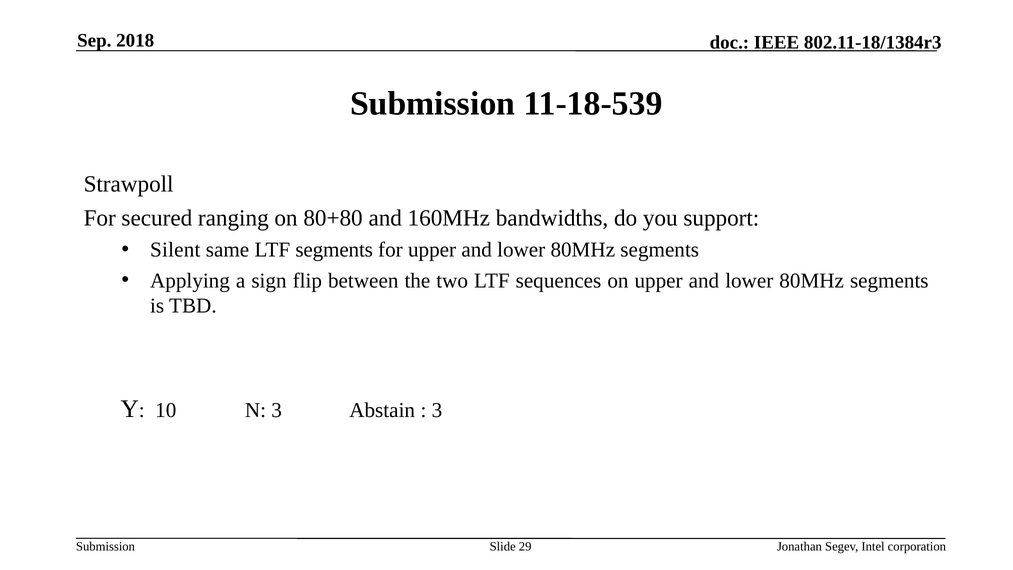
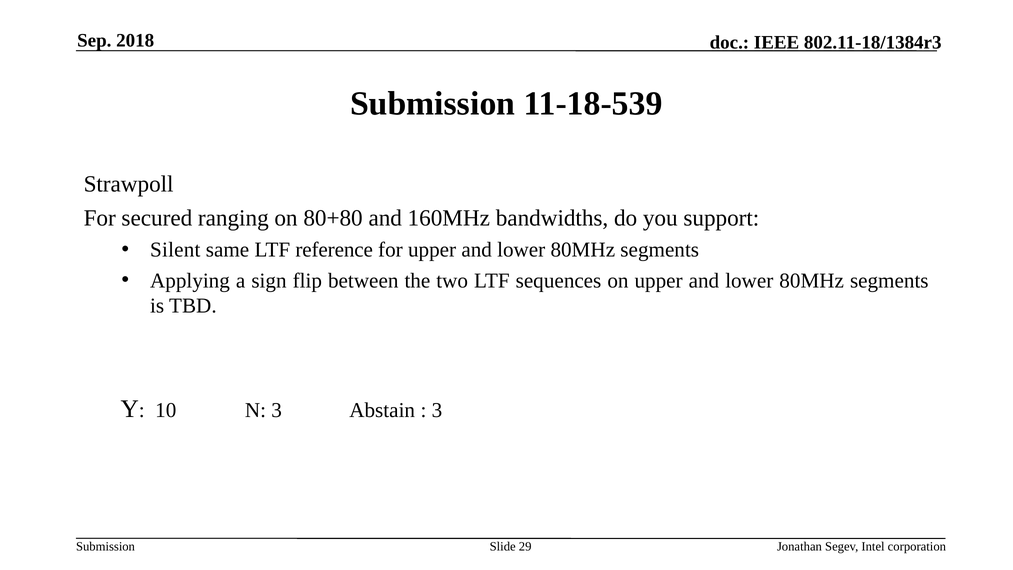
LTF segments: segments -> reference
